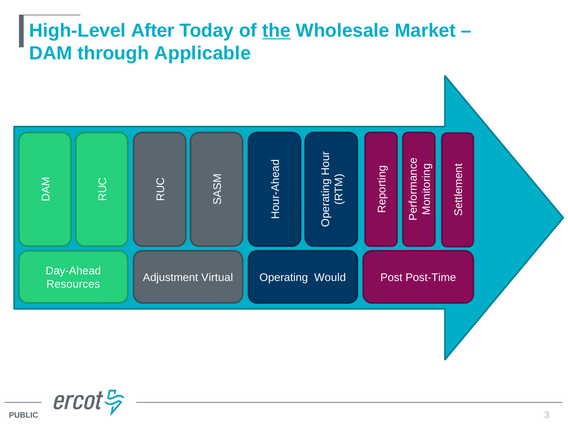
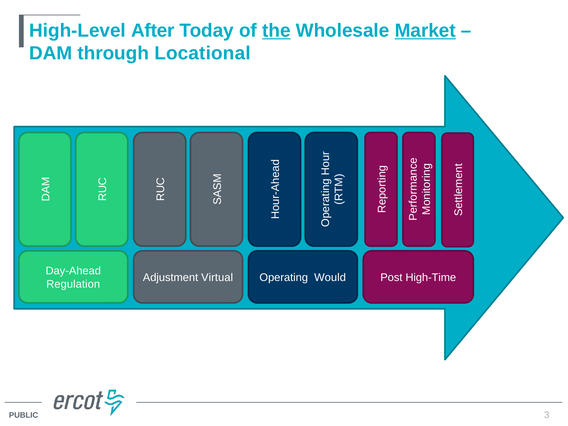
Market underline: none -> present
Applicable: Applicable -> Locational
Post-Time: Post-Time -> High-Time
Resources: Resources -> Regulation
